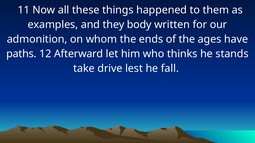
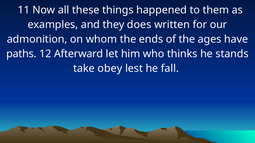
body: body -> does
drive: drive -> obey
